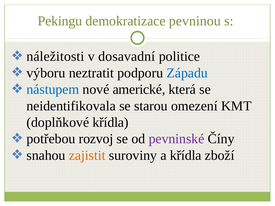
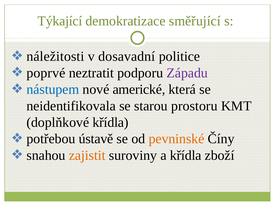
Pekingu: Pekingu -> Týkající
pevninou: pevninou -> směřující
výboru: výboru -> poprvé
Západu colour: blue -> purple
omezení: omezení -> prostoru
rozvoj: rozvoj -> ústavě
pevninské colour: purple -> orange
